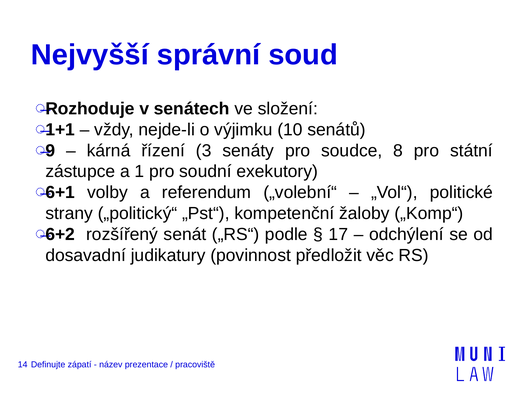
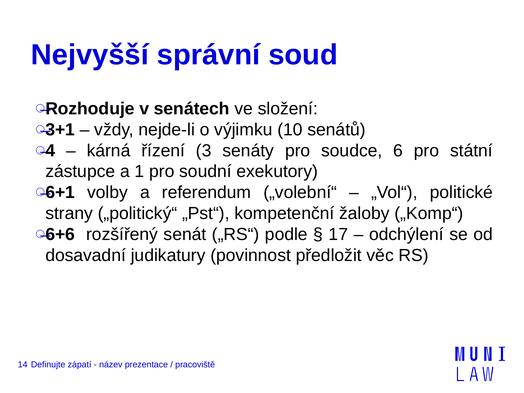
1+1: 1+1 -> 3+1
9: 9 -> 4
8: 8 -> 6
6+2: 6+2 -> 6+6
